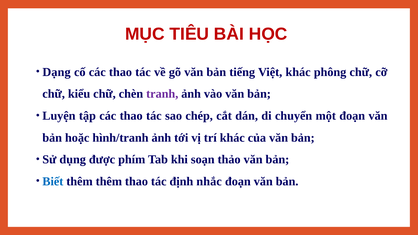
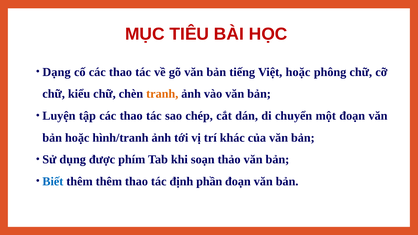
Việt khác: khác -> hoặc
tranh colour: purple -> orange
nhắc: nhắc -> phần
